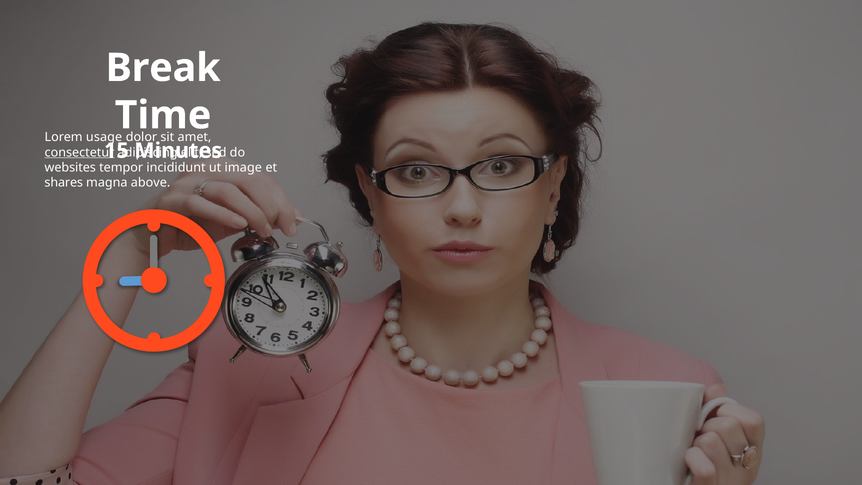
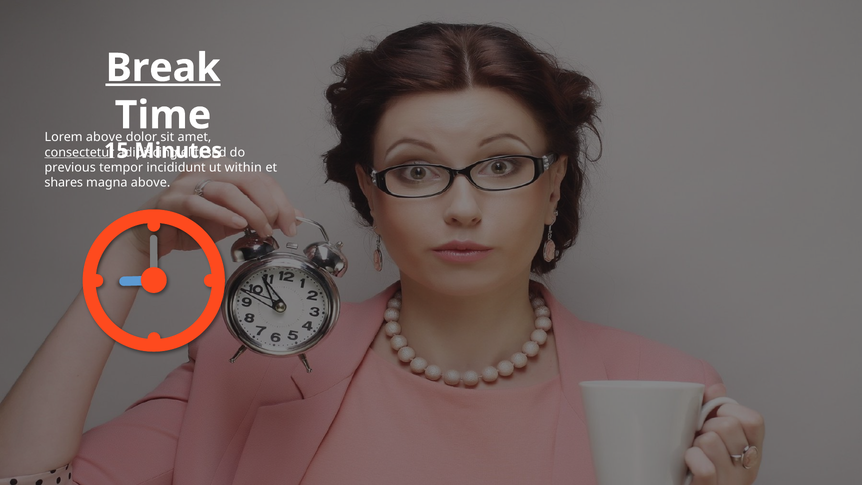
Break underline: none -> present
Lorem usage: usage -> above
websites: websites -> previous
image: image -> within
